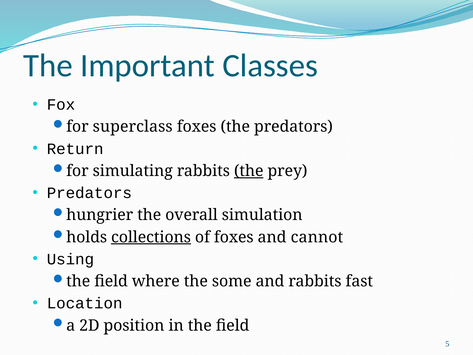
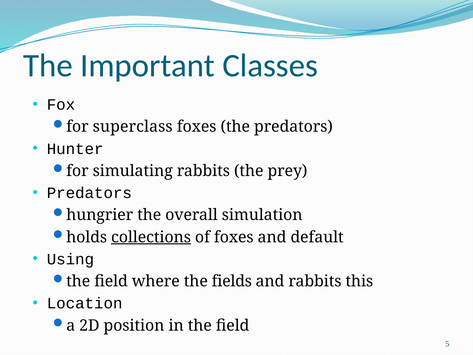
Return: Return -> Hunter
the at (249, 171) underline: present -> none
cannot: cannot -> default
some: some -> fields
fast: fast -> this
